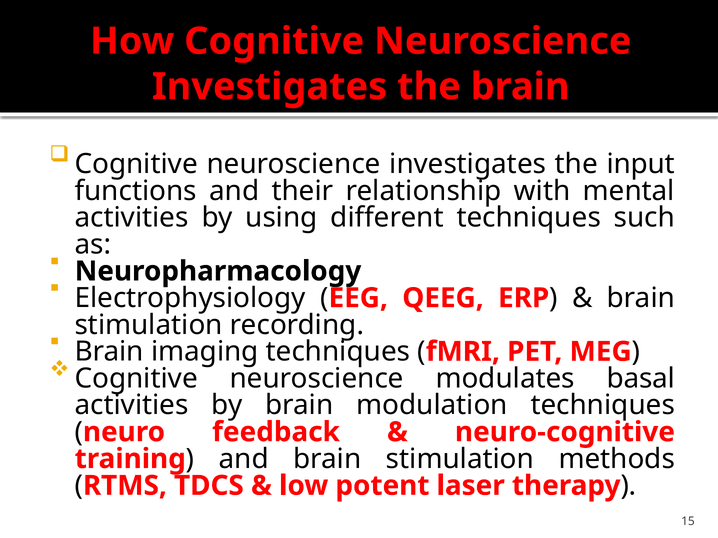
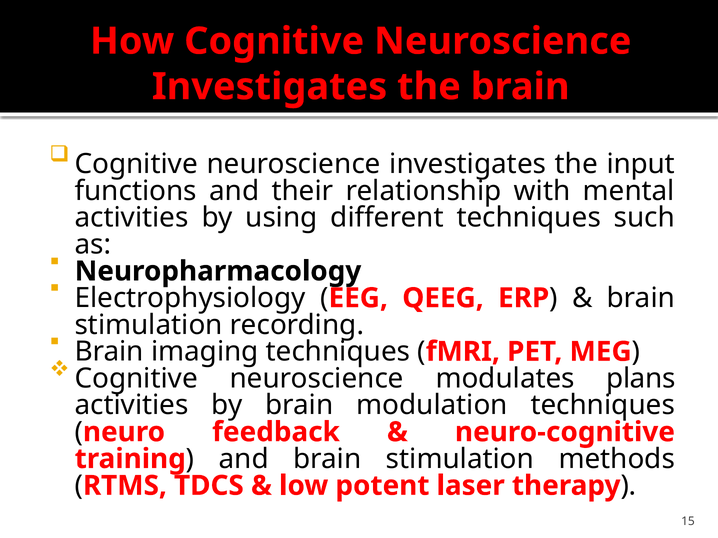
basal: basal -> plans
